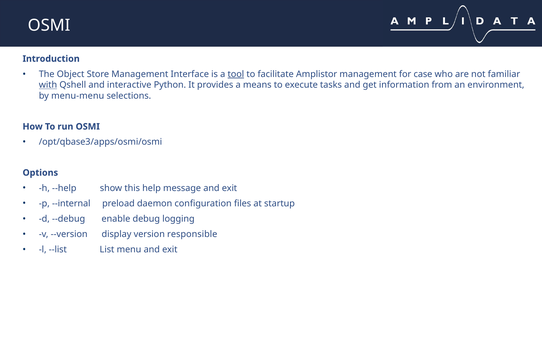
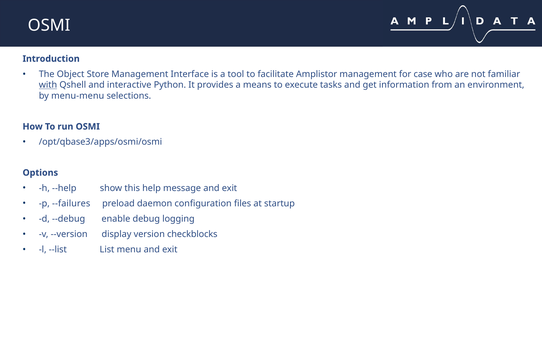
tool underline: present -> none
--internal: --internal -> --failures
responsible: responsible -> checkblocks
